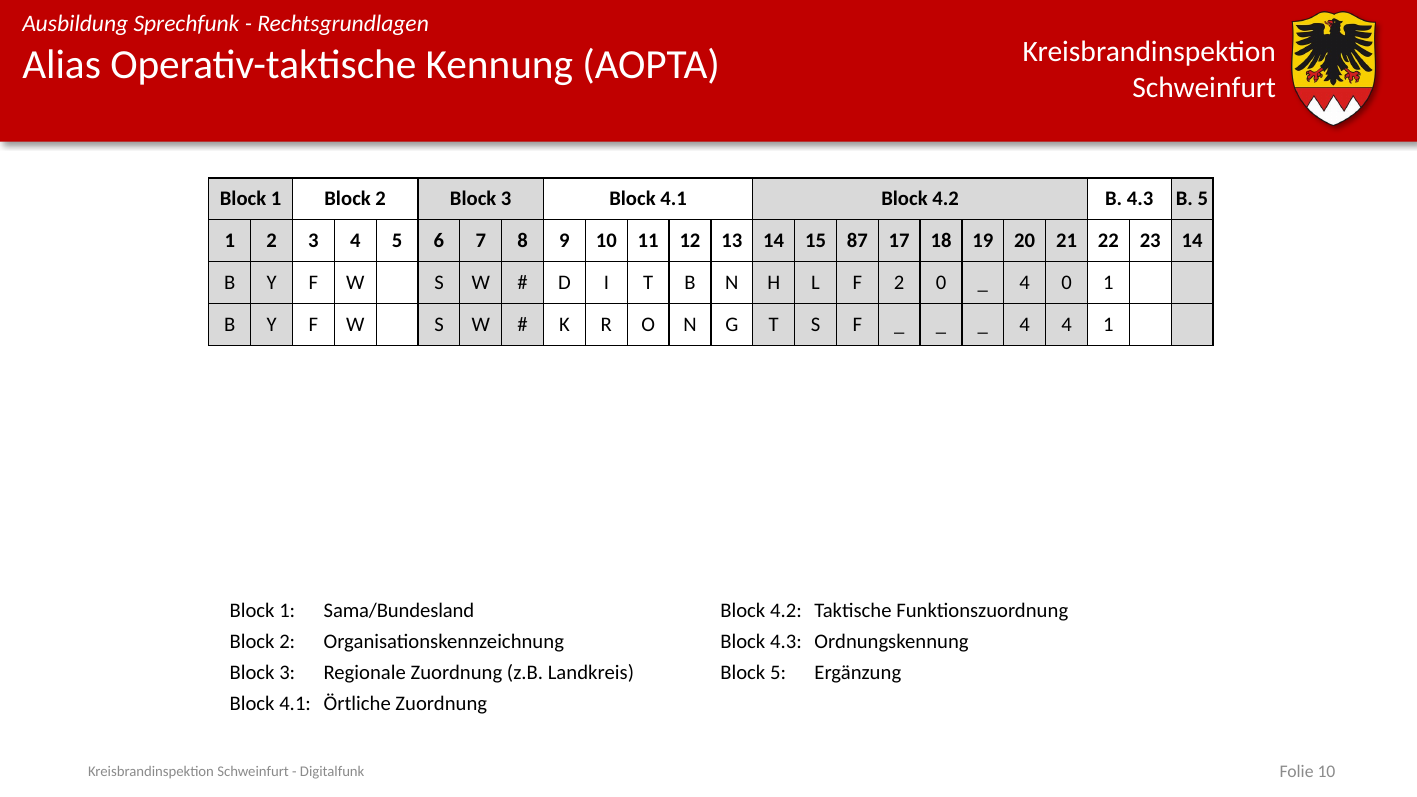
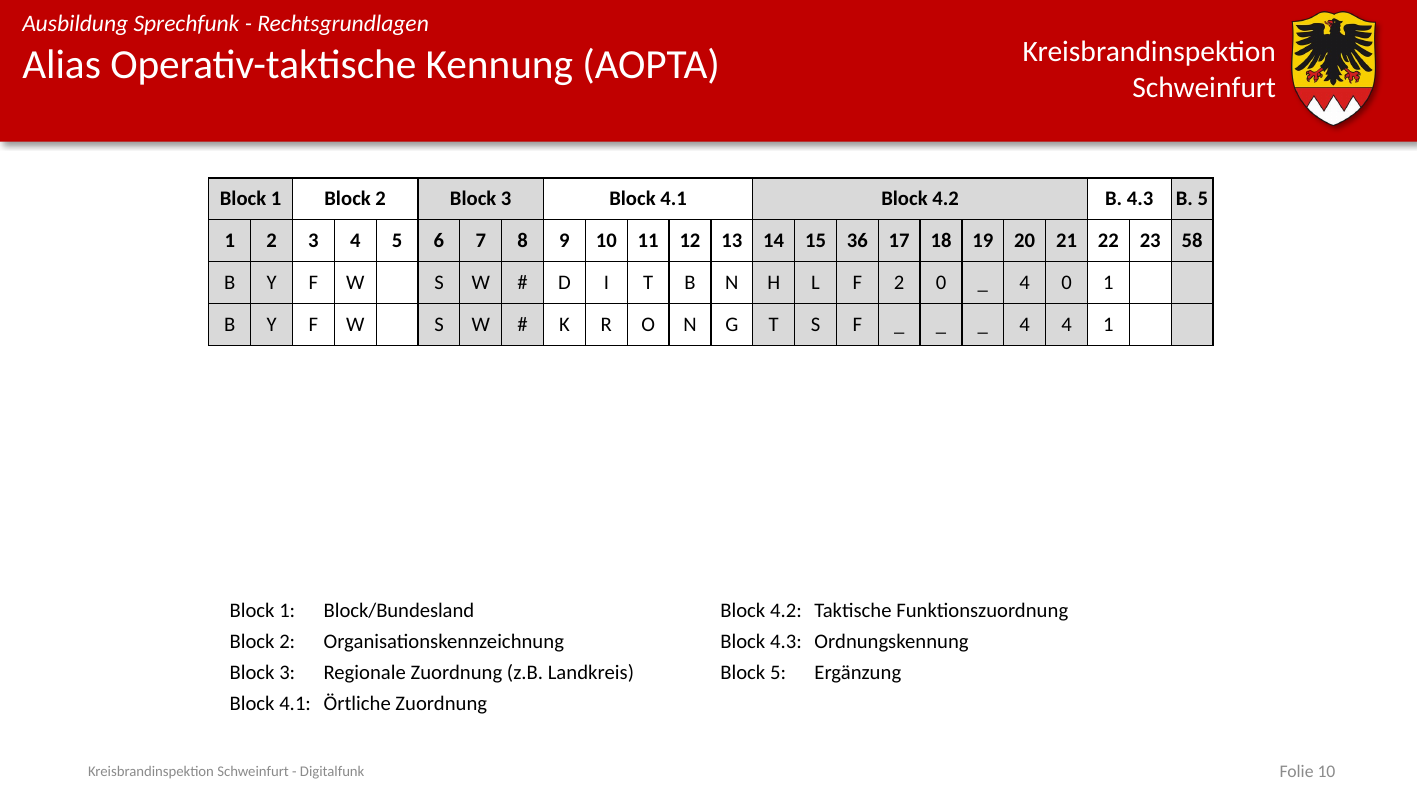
87: 87 -> 36
23 14: 14 -> 58
Sama/Bundesland: Sama/Bundesland -> Block/Bundesland
